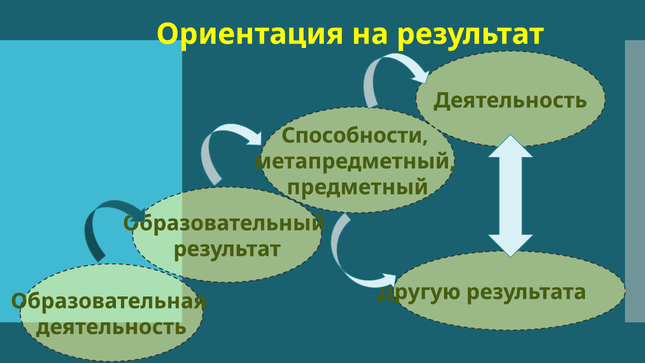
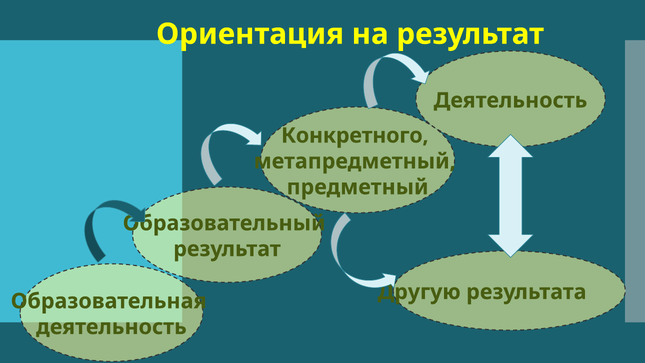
Способности: Способности -> Конкретного
